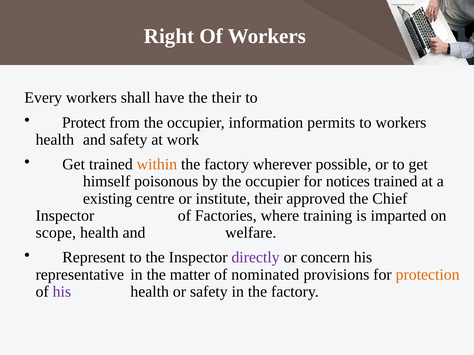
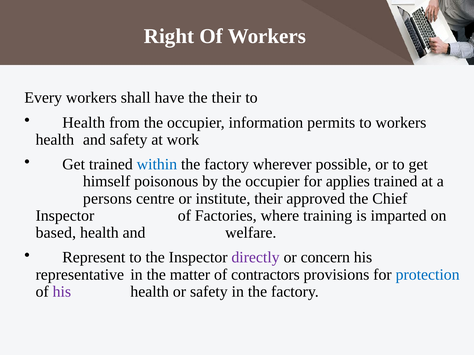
Protect at (84, 123): Protect -> Health
within colour: orange -> blue
notices: notices -> applies
existing: existing -> persons
scope: scope -> based
nominated: nominated -> contractors
protection colour: orange -> blue
